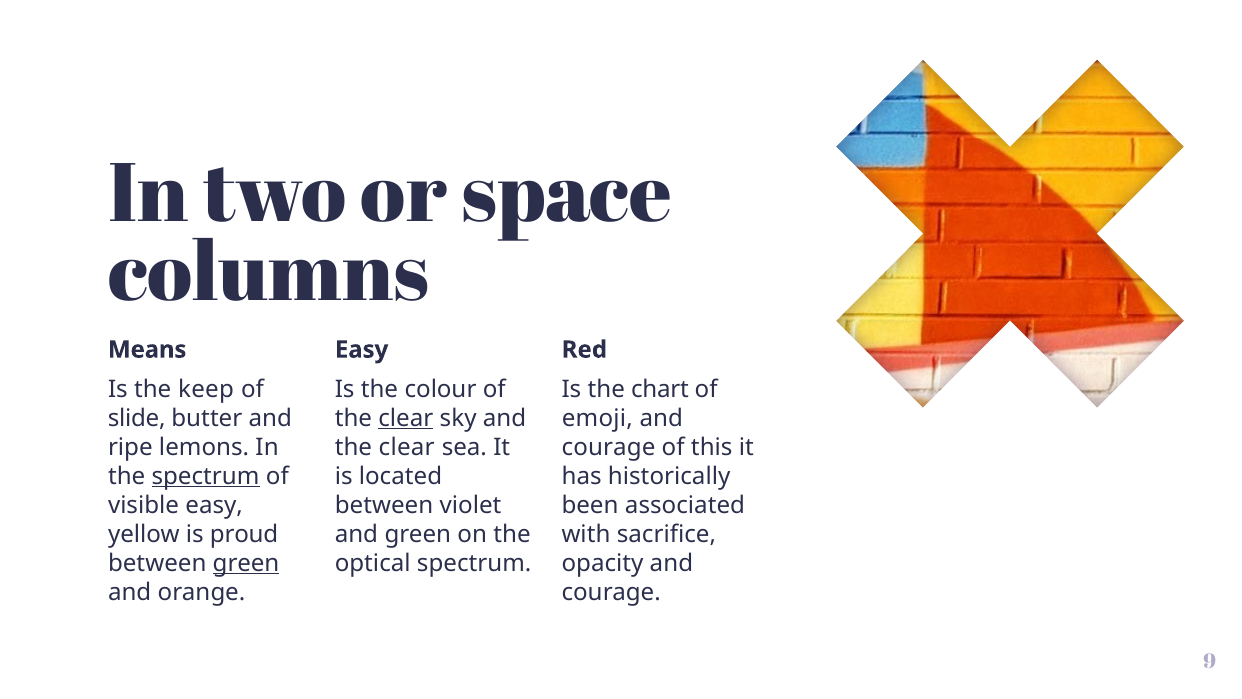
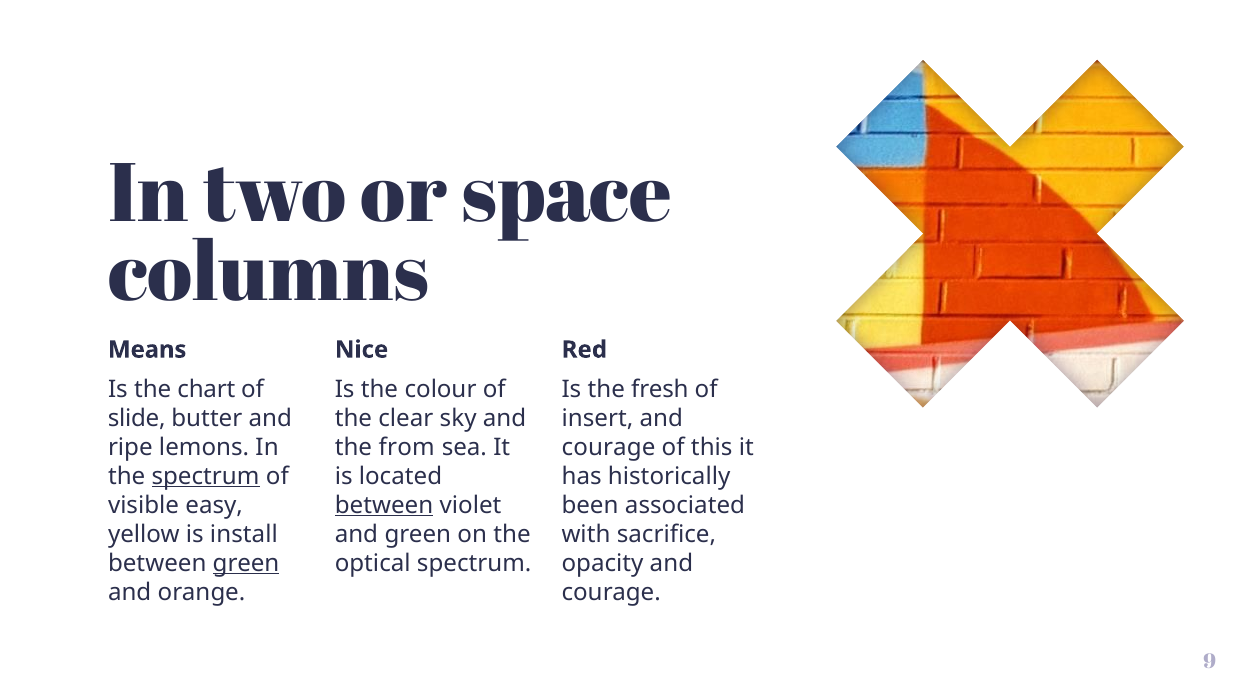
Easy at (362, 350): Easy -> Nice
keep: keep -> chart
chart: chart -> fresh
clear at (406, 418) underline: present -> none
emoji: emoji -> insert
clear at (407, 447): clear -> from
between at (384, 505) underline: none -> present
proud: proud -> install
